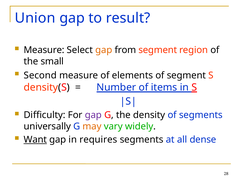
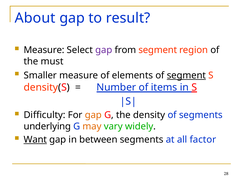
Union: Union -> About
gap at (104, 50) colour: orange -> purple
small: small -> must
Second: Second -> Smaller
segment at (186, 75) underline: none -> present
gap at (93, 115) colour: purple -> orange
universally: universally -> underlying
requires: requires -> between
dense: dense -> factor
